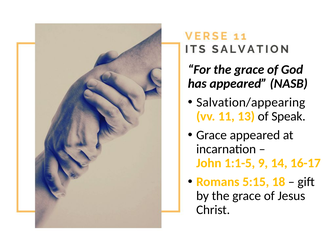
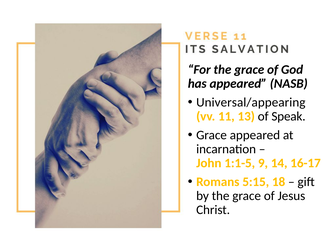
Salvation/appearing: Salvation/appearing -> Universal/appearing
